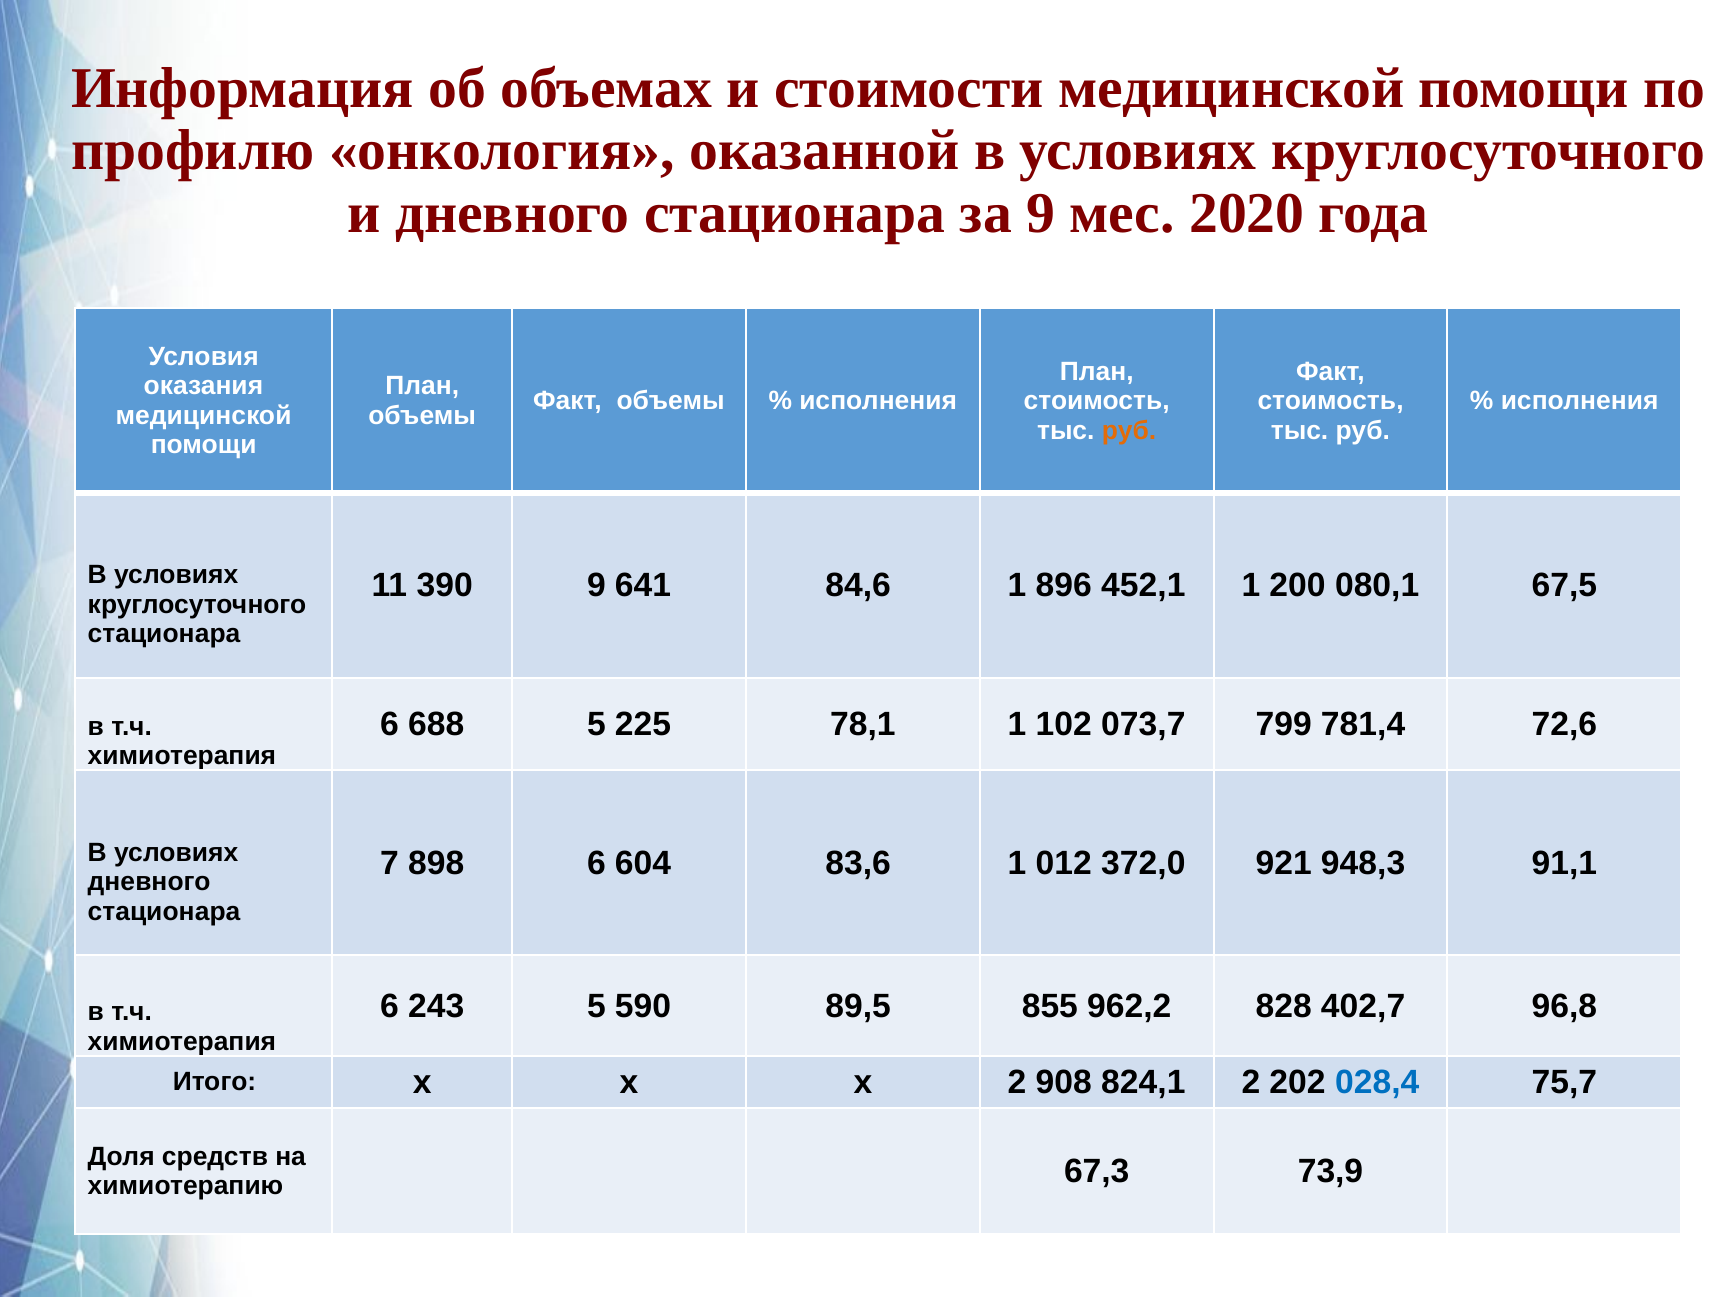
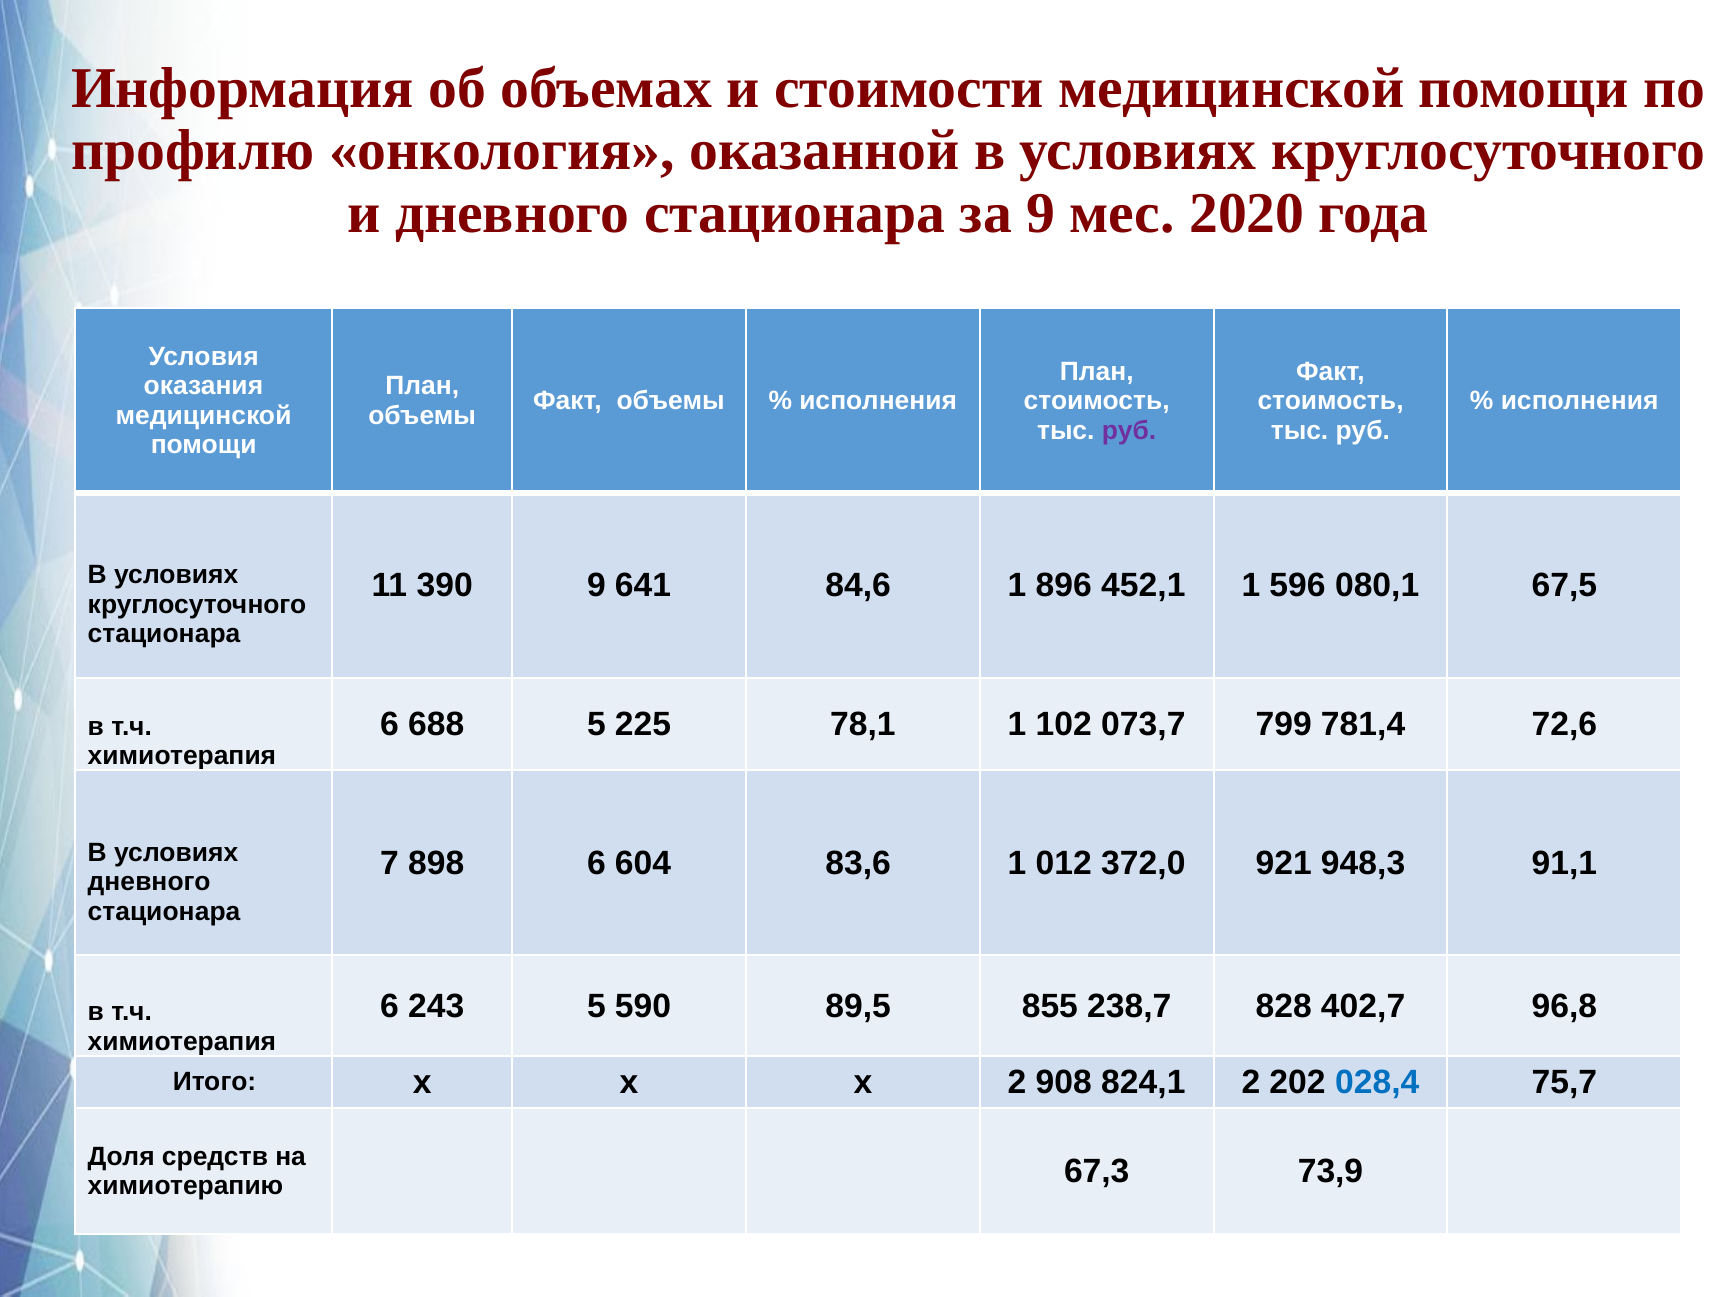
руб at (1129, 430) colour: orange -> purple
200: 200 -> 596
962,2: 962,2 -> 238,7
